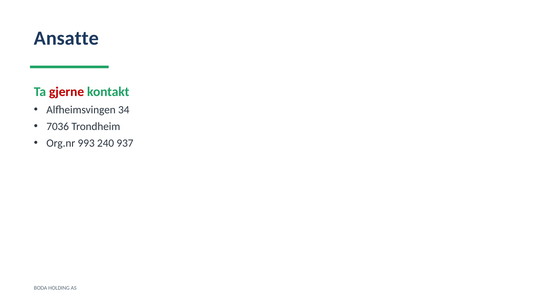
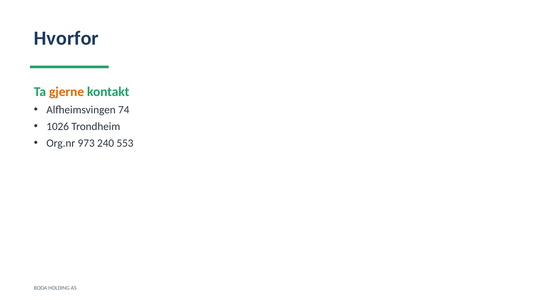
Ansatte: Ansatte -> Hvorfor
gjerne colour: red -> orange
34: 34 -> 74
7036: 7036 -> 1026
993: 993 -> 973
937: 937 -> 553
